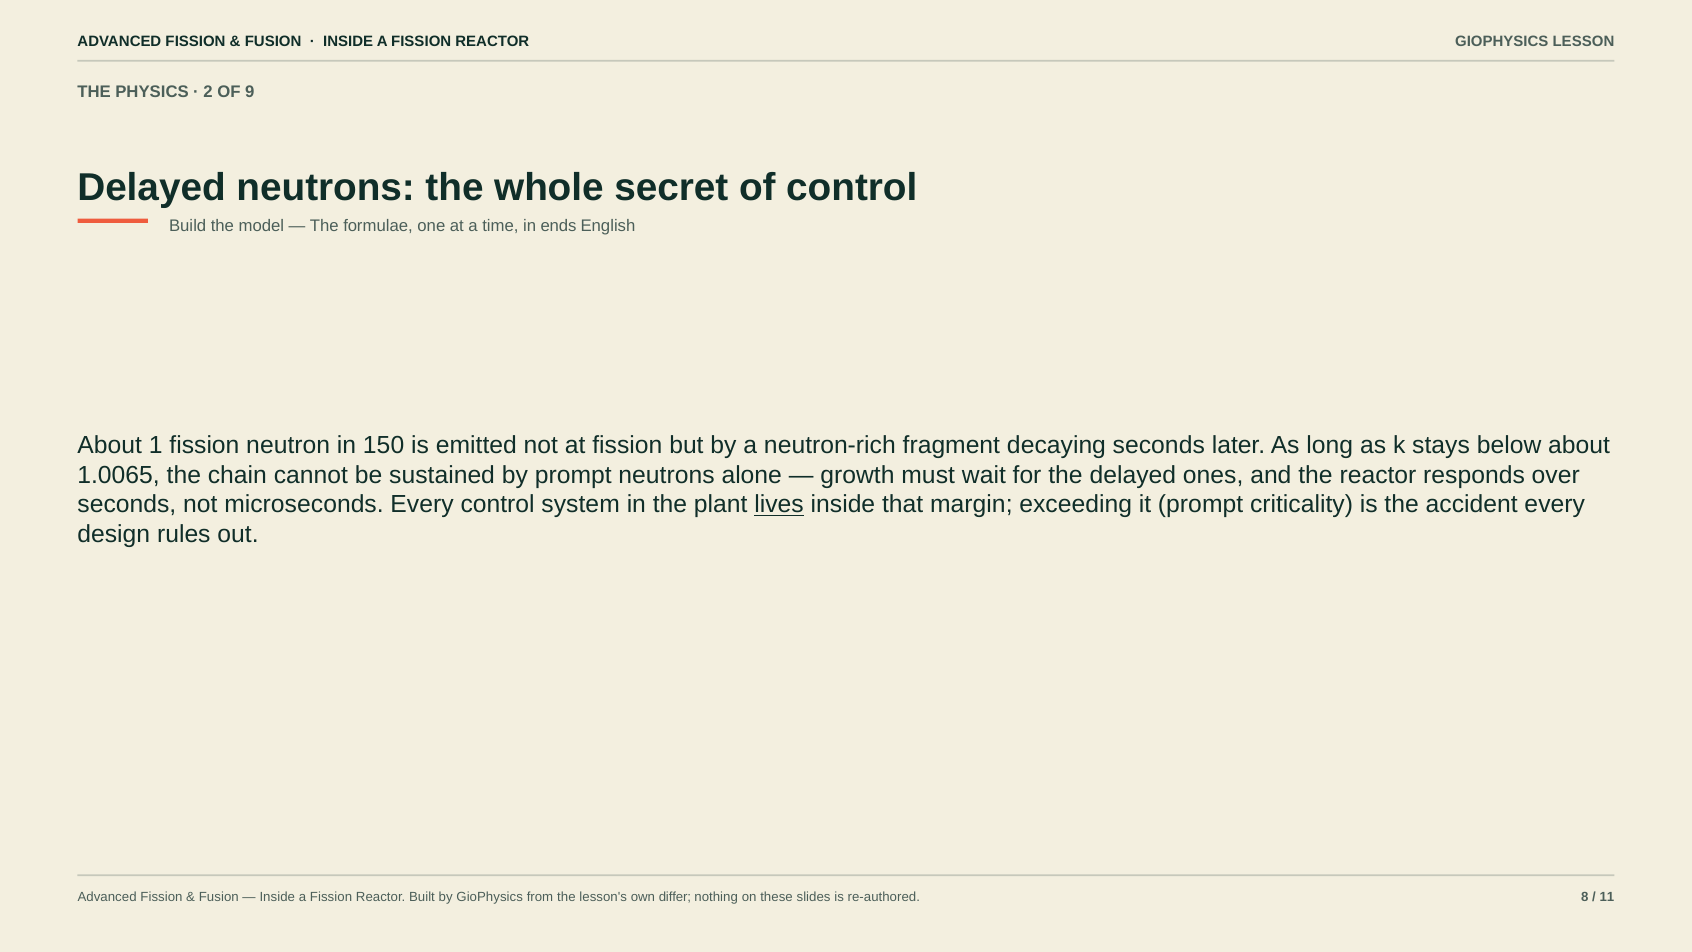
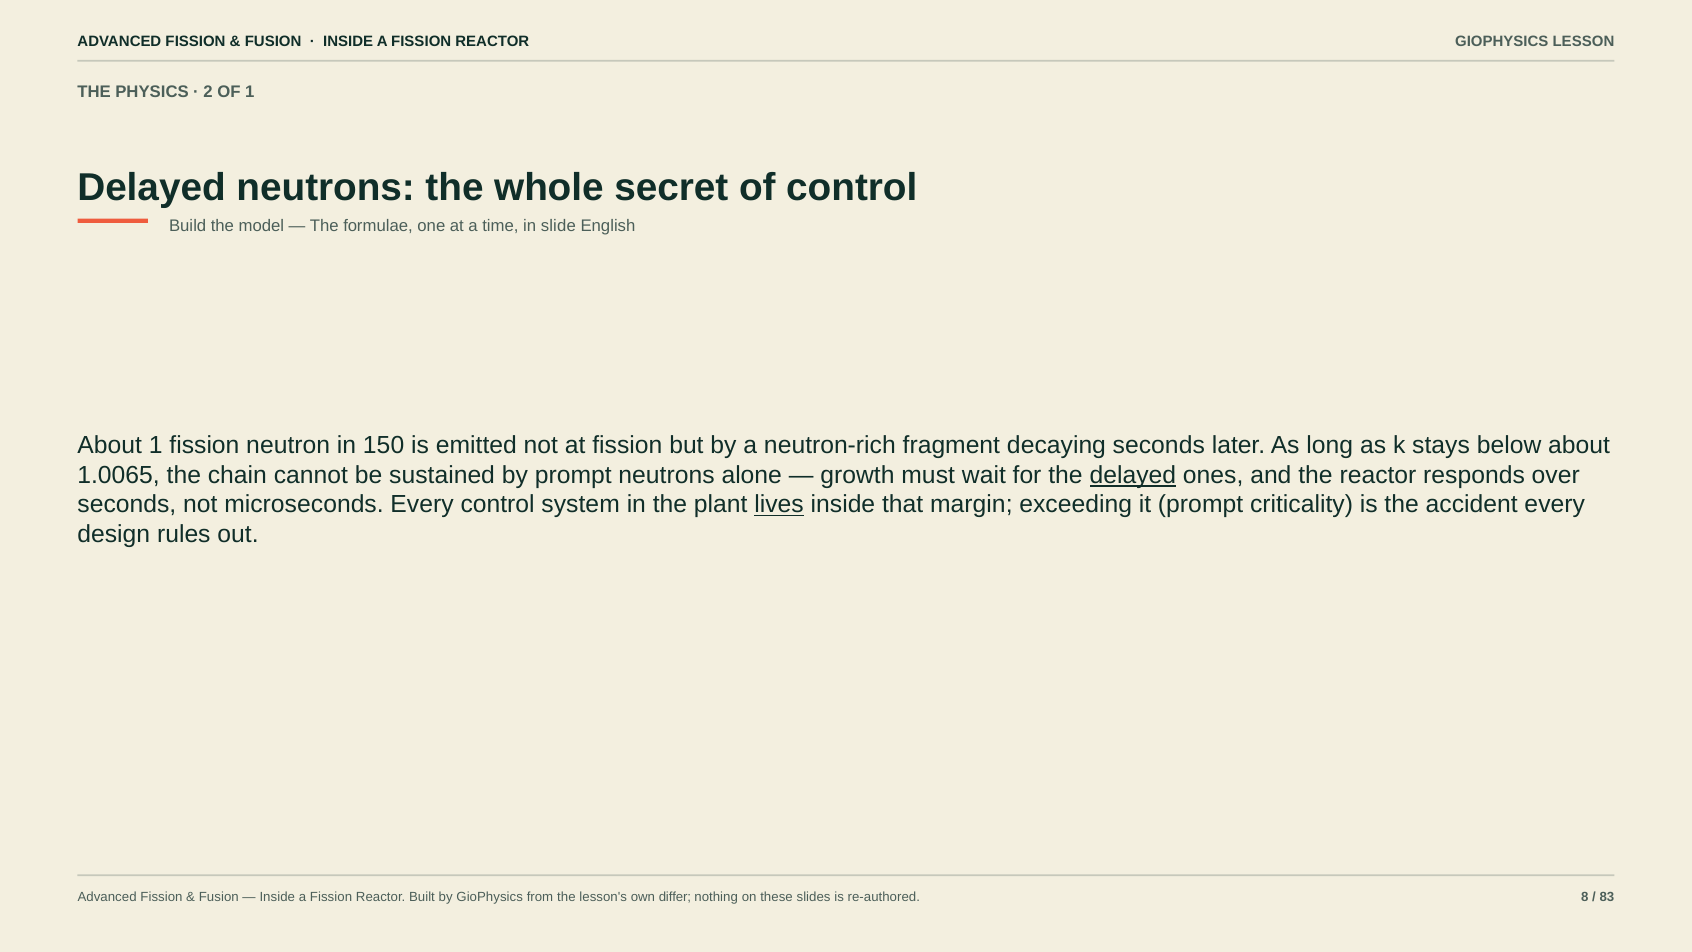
OF 9: 9 -> 1
ends: ends -> slide
delayed at (1133, 475) underline: none -> present
11: 11 -> 83
